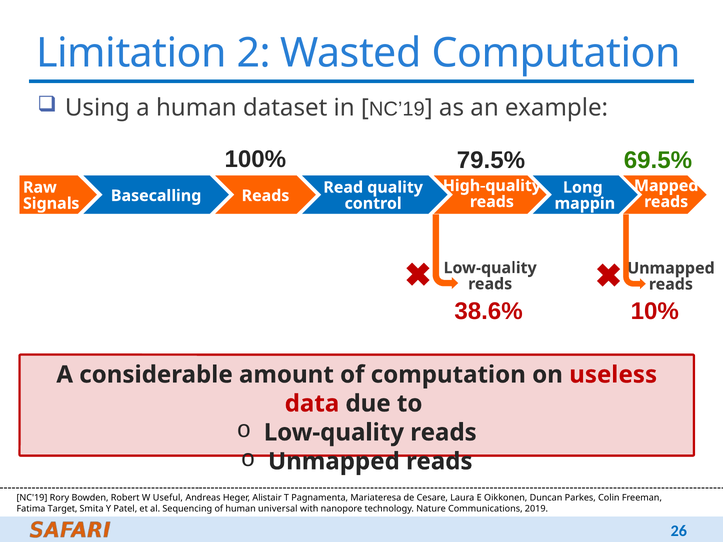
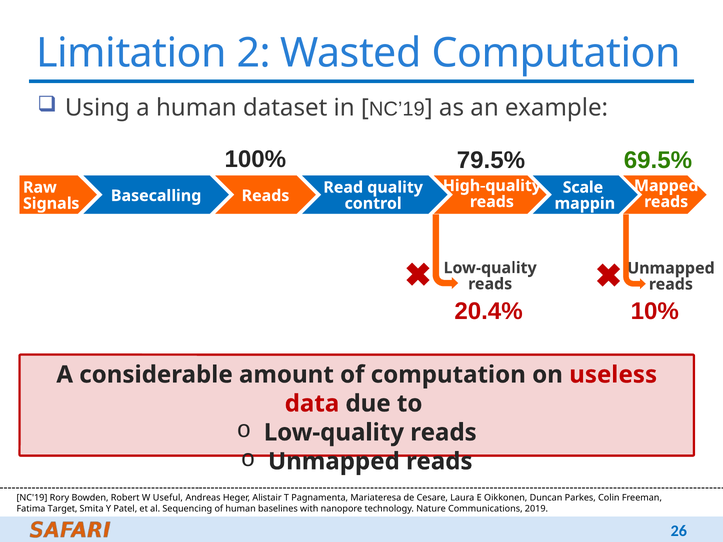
Long: Long -> Scale
38.6%: 38.6% -> 20.4%
universal: universal -> baselines
